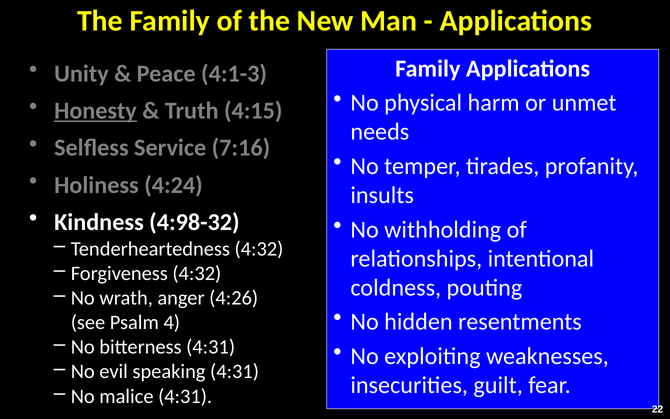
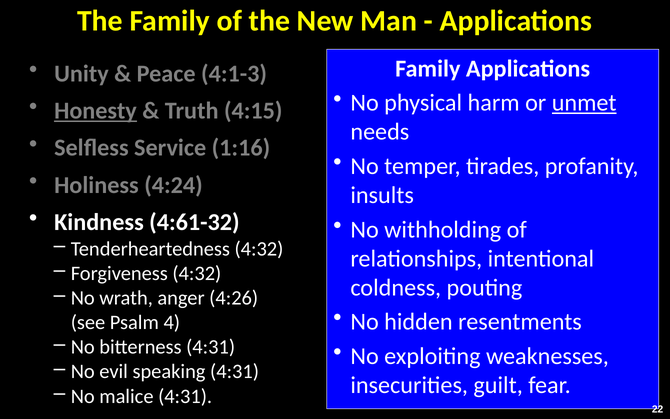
unmet underline: none -> present
7:16: 7:16 -> 1:16
4:98-32: 4:98-32 -> 4:61-32
